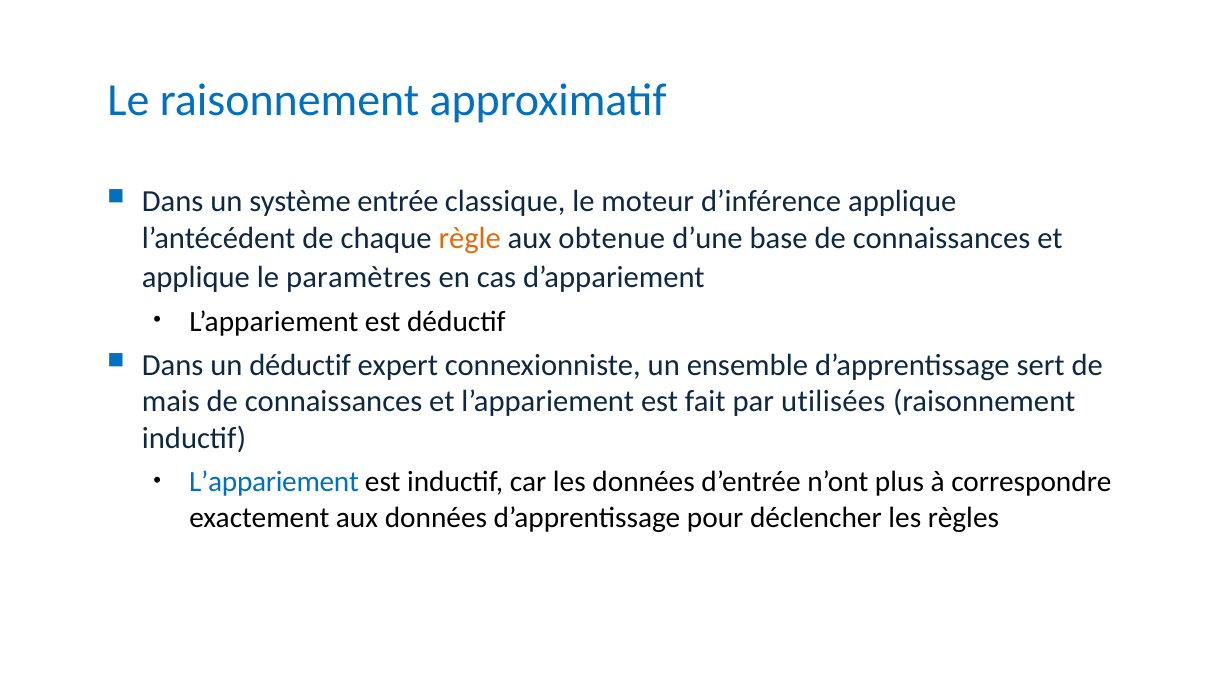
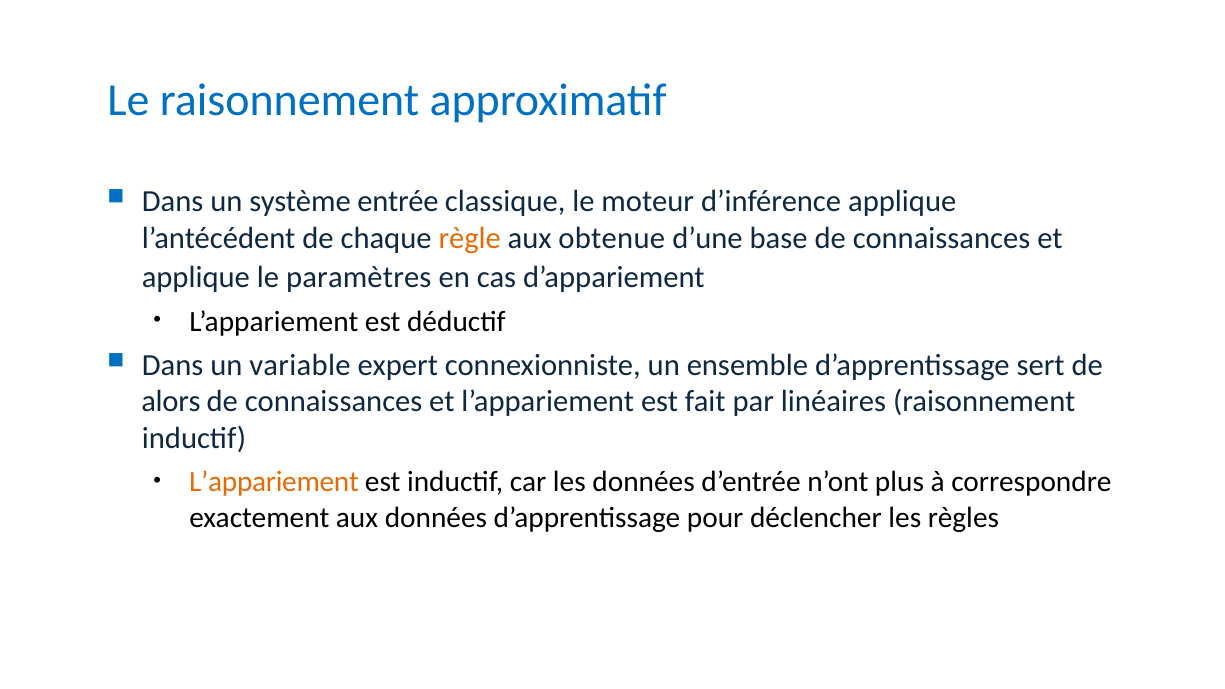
un déductif: déductif -> variable
mais: mais -> alors
utilisées: utilisées -> linéaires
L’appariement at (274, 482) colour: blue -> orange
